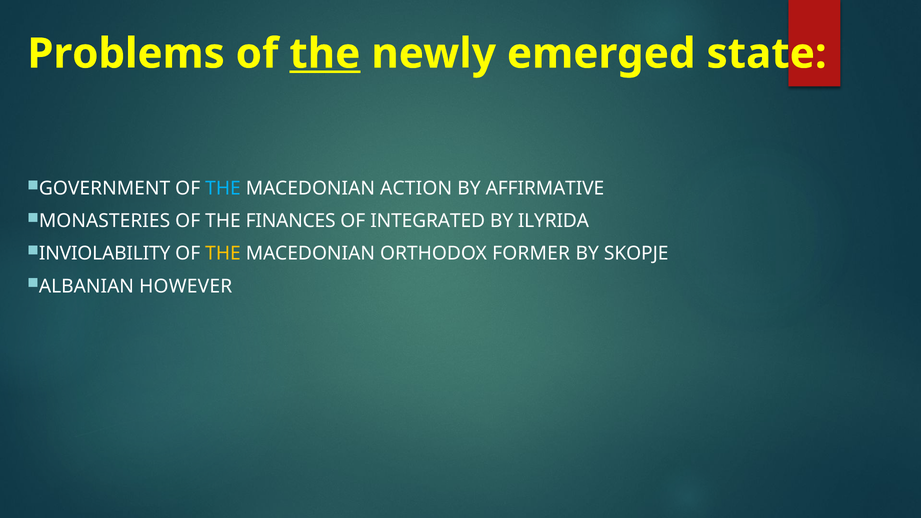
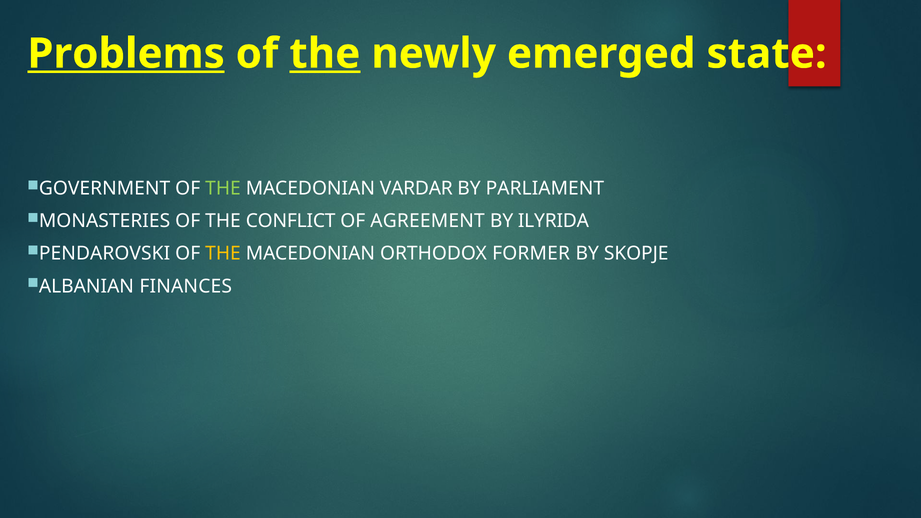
Problems underline: none -> present
THE at (223, 188) colour: light blue -> light green
ACTION: ACTION -> VARDAR
AFFIRMATIVE: AFFIRMATIVE -> PARLIAMENT
FINANCES: FINANCES -> CONFLICT
INTEGRATED: INTEGRATED -> AGREEMENT
INVIOLABILITY: INVIOLABILITY -> PENDAROVSKI
HOWEVER: HOWEVER -> FINANCES
